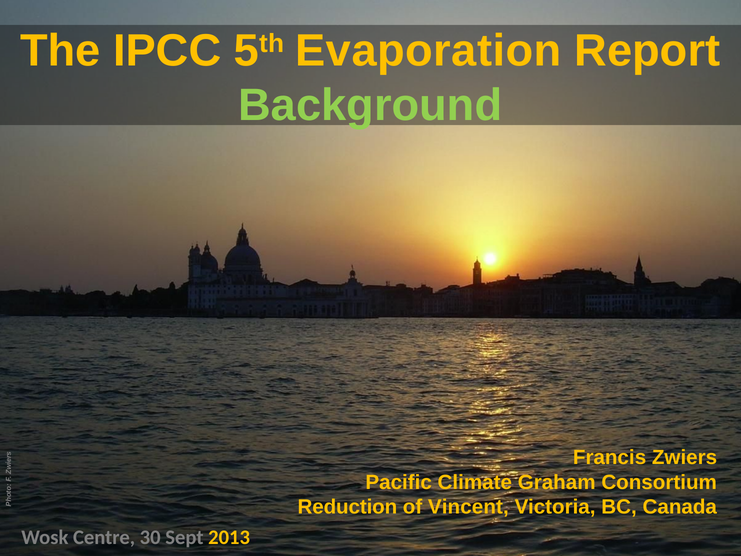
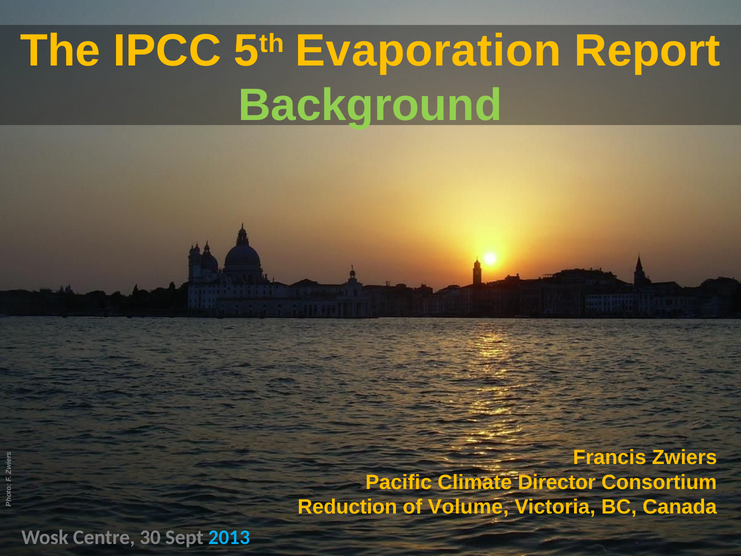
Graham: Graham -> Director
Vincent: Vincent -> Volume
2013 colour: yellow -> light blue
